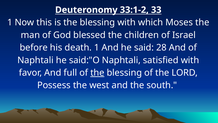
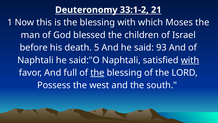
33: 33 -> 21
death 1: 1 -> 5
28: 28 -> 93
with at (190, 60) underline: none -> present
